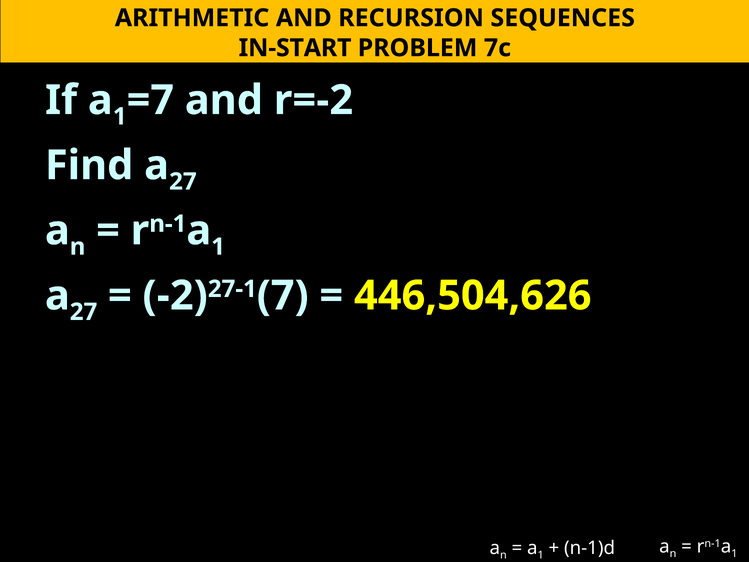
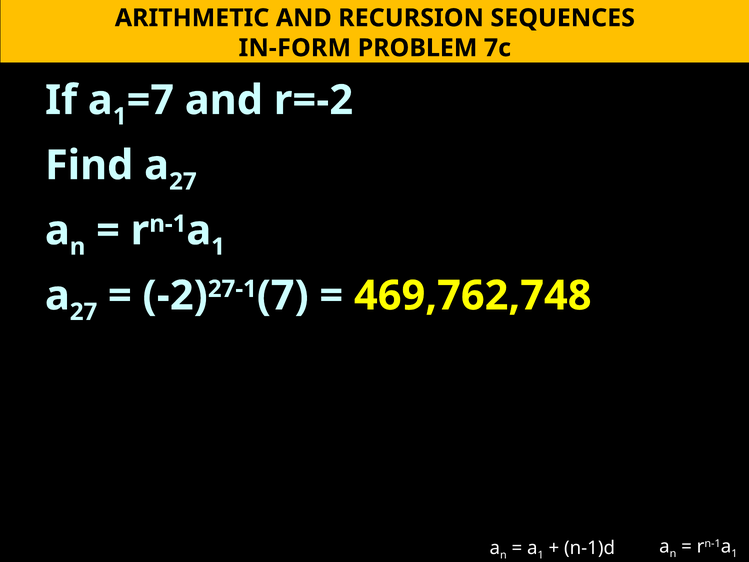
IN-START: IN-START -> IN-FORM
446,504,626: 446,504,626 -> 469,762,748
